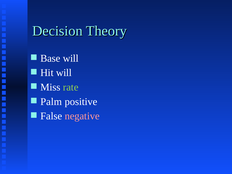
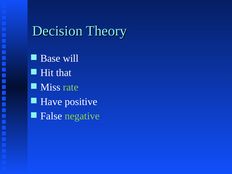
Hit will: will -> that
Palm: Palm -> Have
negative colour: pink -> light green
